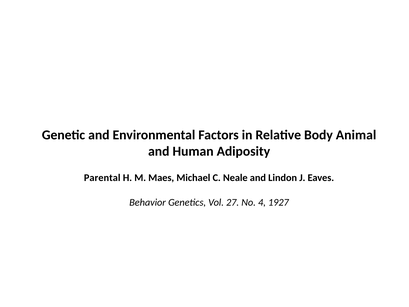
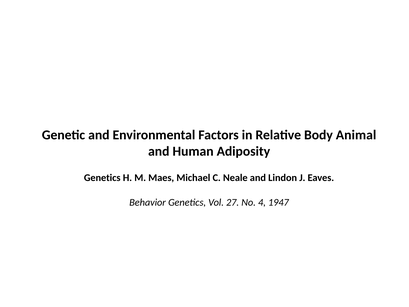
Parental at (102, 178): Parental -> Genetics
1927: 1927 -> 1947
